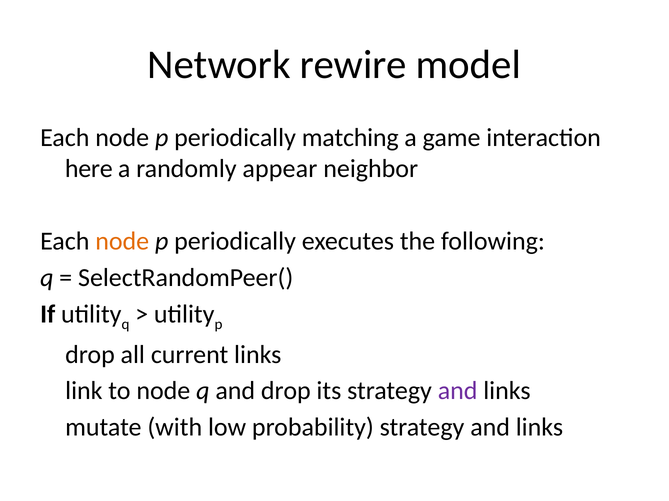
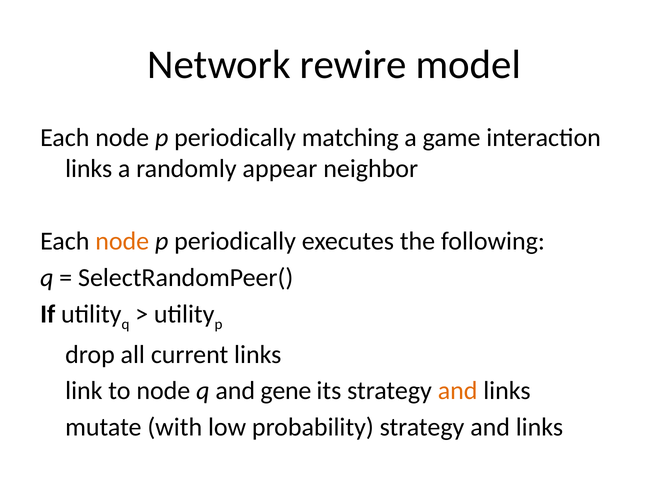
here at (89, 169): here -> links
and drop: drop -> gene
and at (458, 391) colour: purple -> orange
